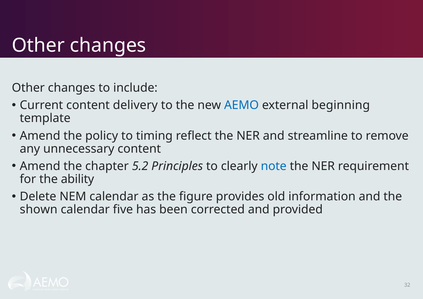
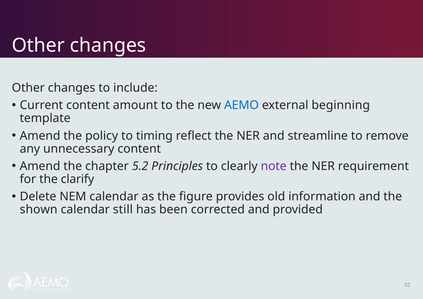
delivery: delivery -> amount
note colour: blue -> purple
ability: ability -> clarify
five: five -> still
